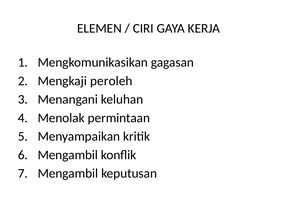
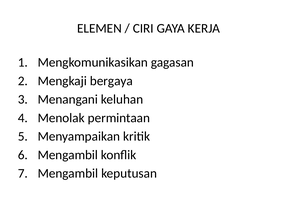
peroleh: peroleh -> bergaya
